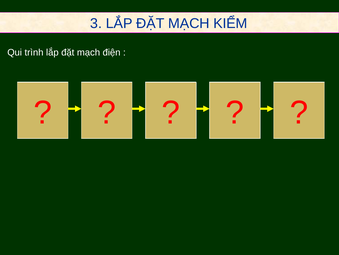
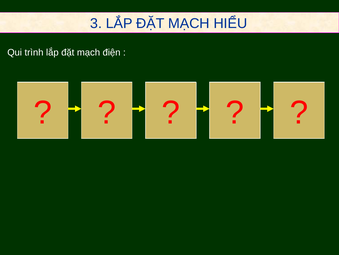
MẠCH KIỂM: KIỂM -> HIỂU
